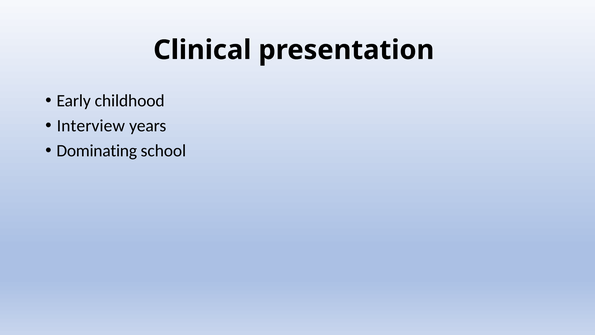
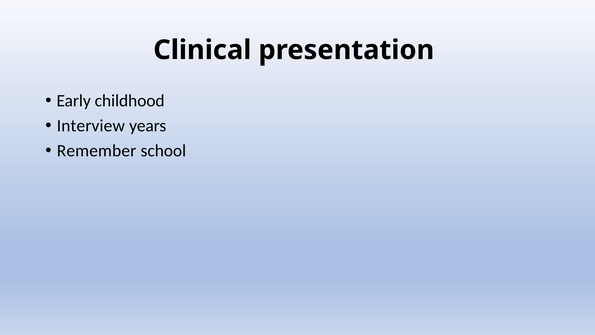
Dominating: Dominating -> Remember
